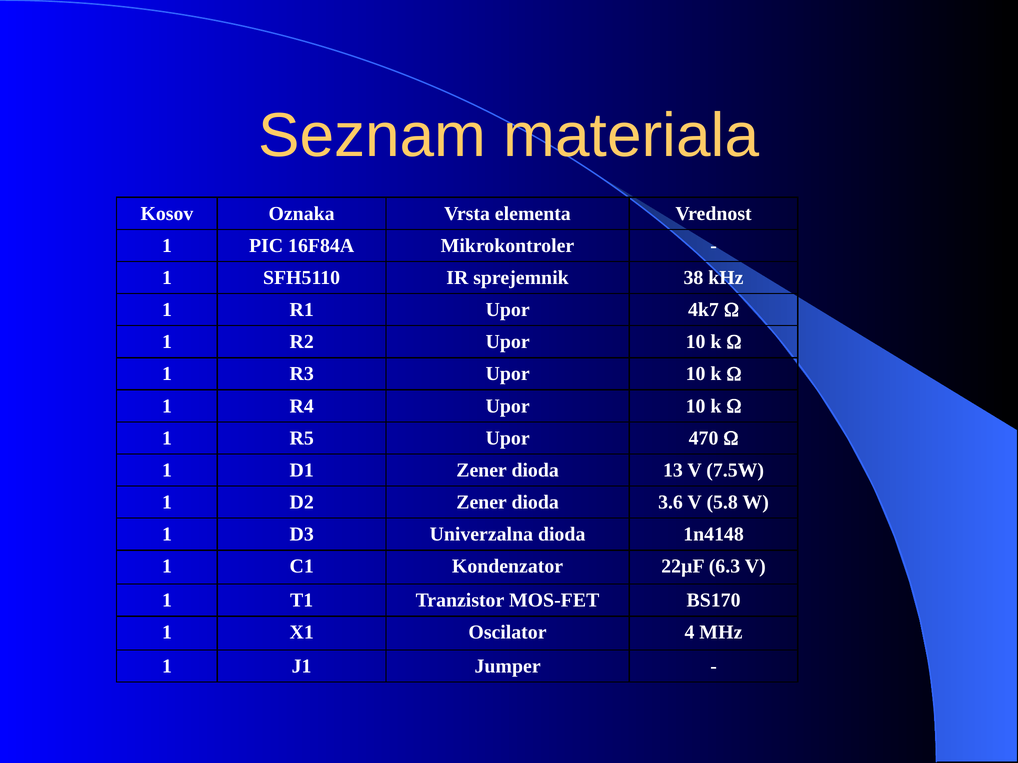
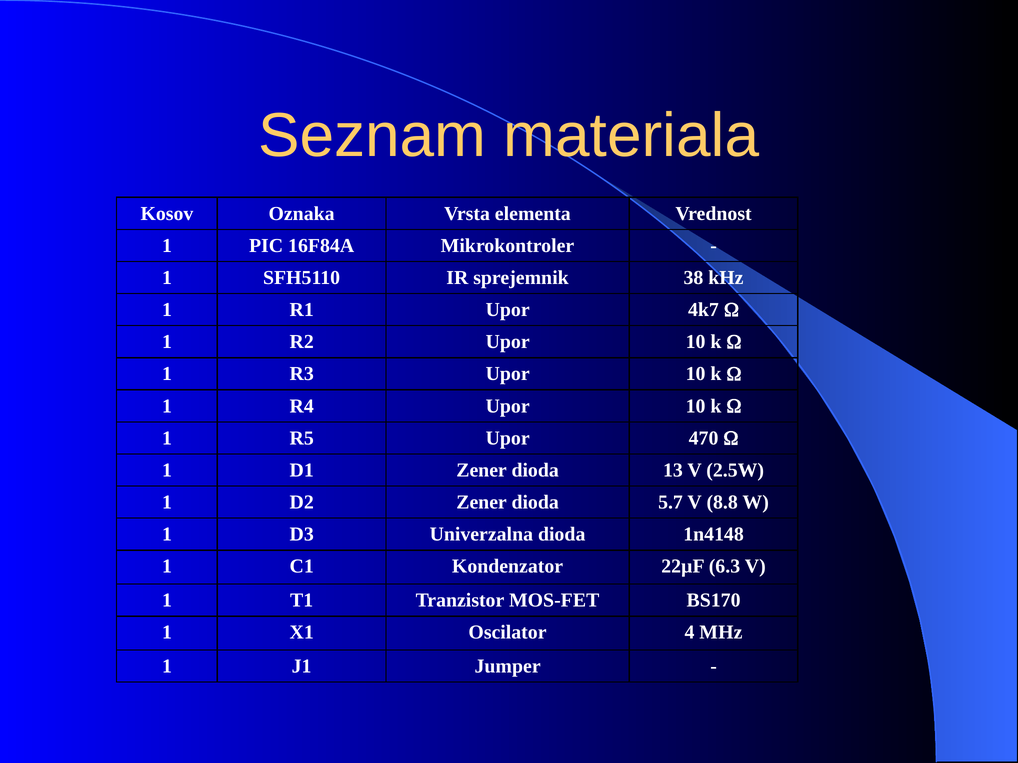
7.5W: 7.5W -> 2.5W
3.6: 3.6 -> 5.7
5.8: 5.8 -> 8.8
